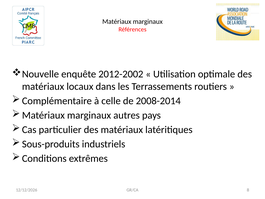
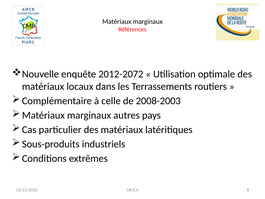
2012-2002: 2012-2002 -> 2012-2072
2008-2014: 2008-2014 -> 2008-2003
